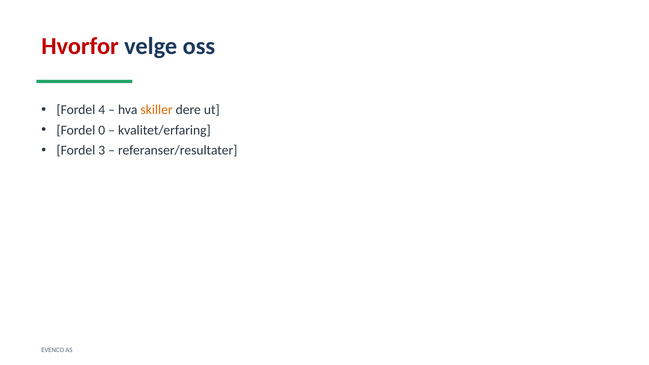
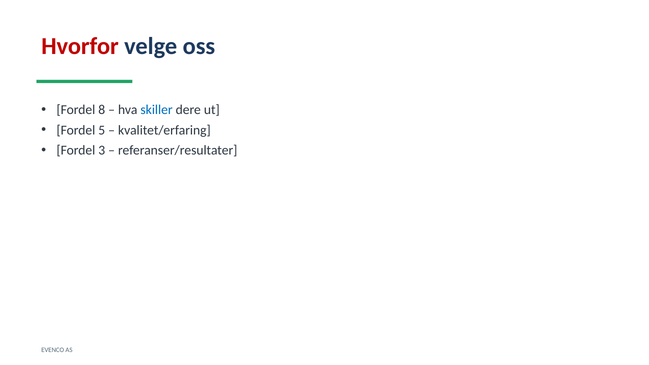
4: 4 -> 8
skiller colour: orange -> blue
0: 0 -> 5
